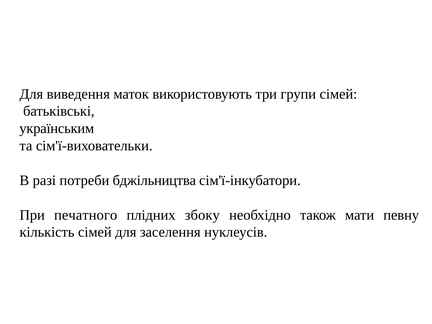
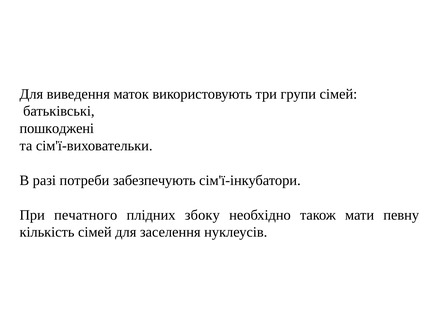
українським: українським -> пошкоджені
бджільництва: бджільництва -> забезпечують
